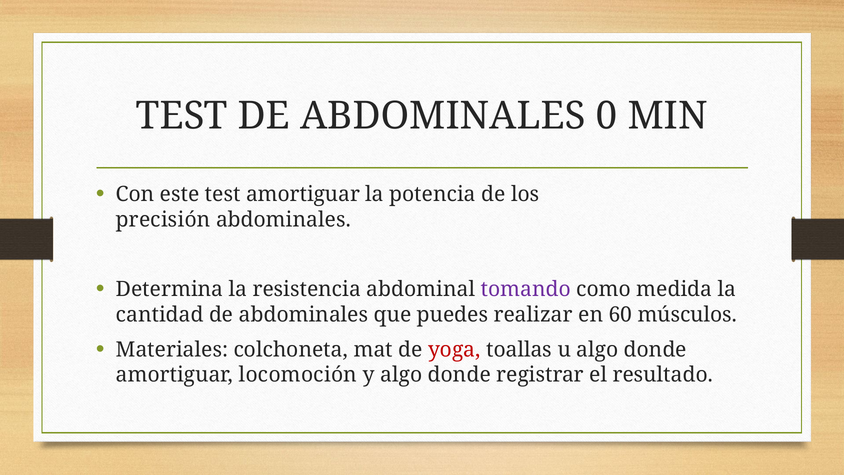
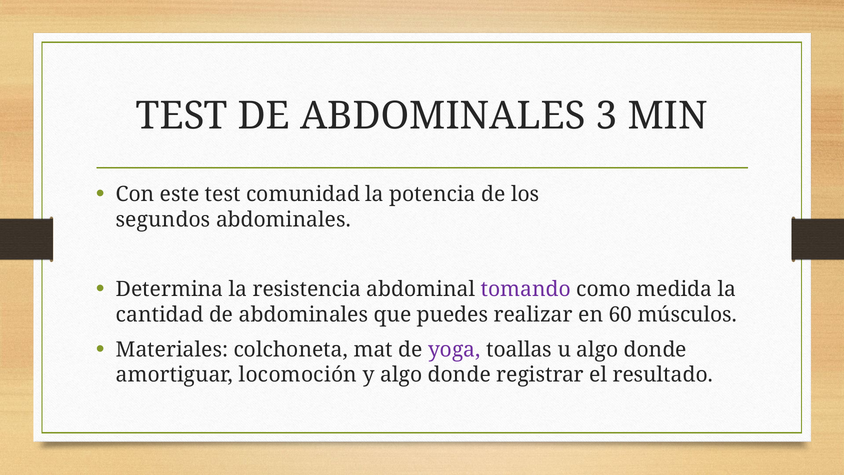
0: 0 -> 3
test amortiguar: amortiguar -> comunidad
precisión: precisión -> segundos
yoga colour: red -> purple
